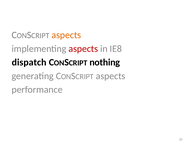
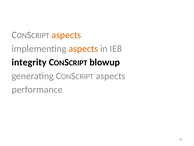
aspects at (83, 49) colour: red -> orange
dispatch: dispatch -> integrity
nothing: nothing -> blowup
